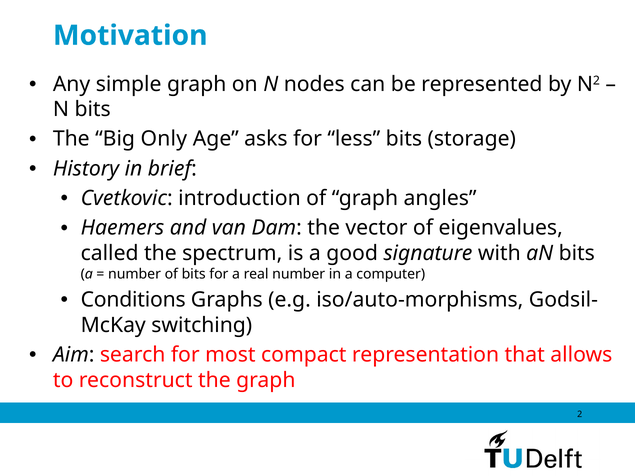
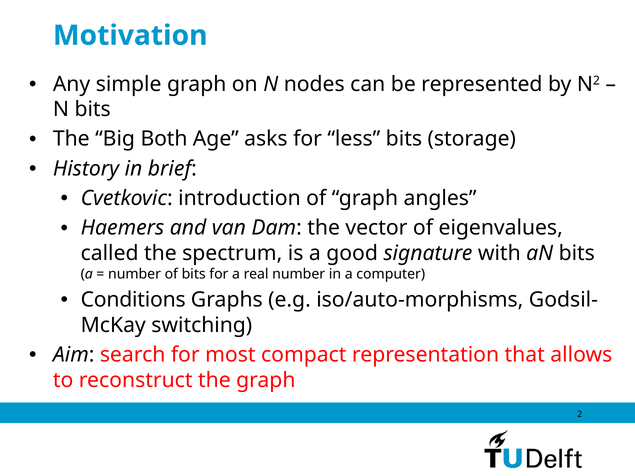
Only: Only -> Both
